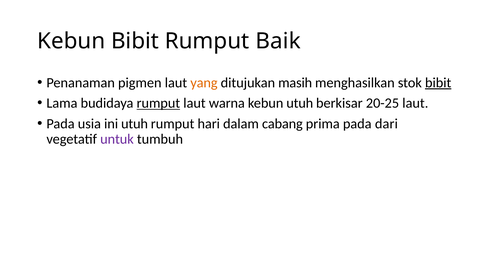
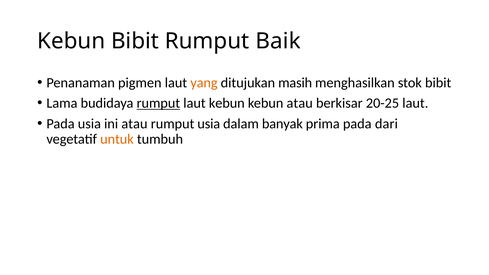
bibit at (438, 83) underline: present -> none
laut warna: warna -> kebun
kebun utuh: utuh -> atau
ini utuh: utuh -> atau
rumput hari: hari -> usia
cabang: cabang -> banyak
untuk colour: purple -> orange
